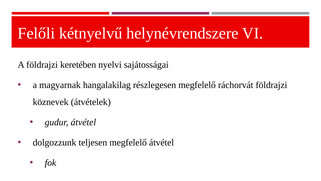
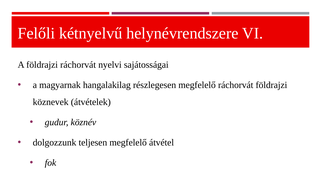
földrajzi keretében: keretében -> ráchorvát
gudur átvétel: átvétel -> köznév
